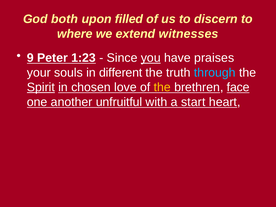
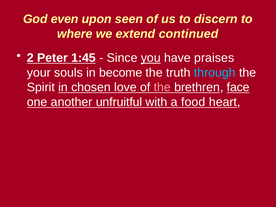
both: both -> even
filled: filled -> seen
witnesses: witnesses -> continued
9: 9 -> 2
1:23: 1:23 -> 1:45
different: different -> become
Spirit underline: present -> none
the at (162, 87) colour: yellow -> pink
start: start -> food
